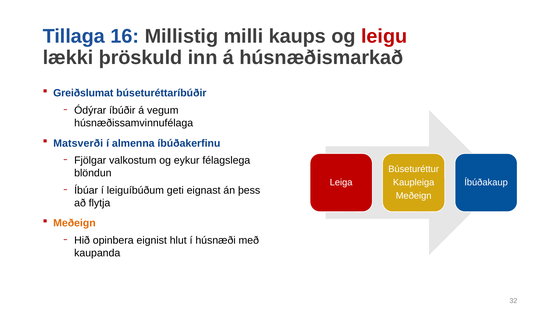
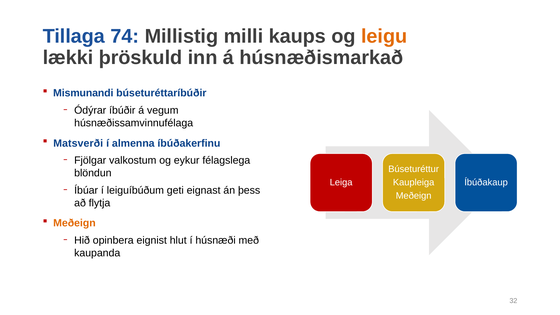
16: 16 -> 74
leigu colour: red -> orange
Greiðslumat: Greiðslumat -> Mismunandi
